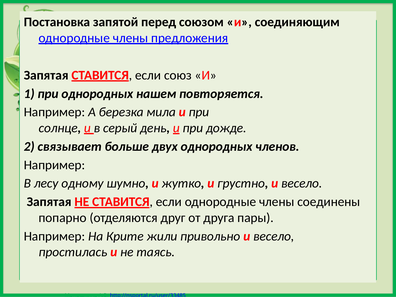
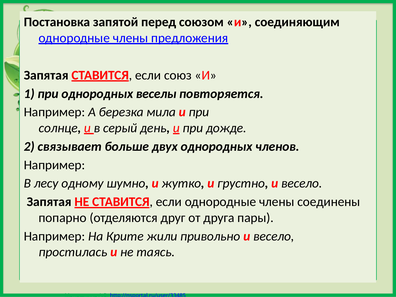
нашем: нашем -> веселы
